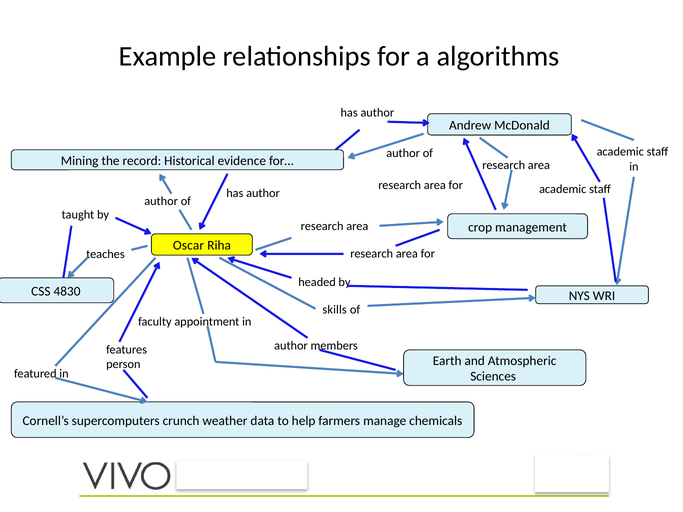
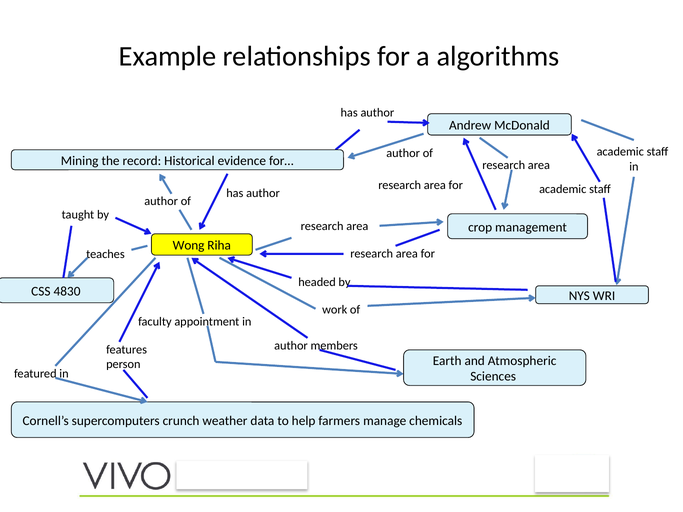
Oscar: Oscar -> Wong
skills: skills -> work
